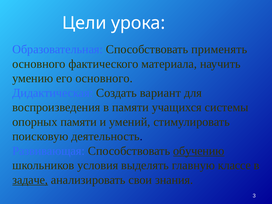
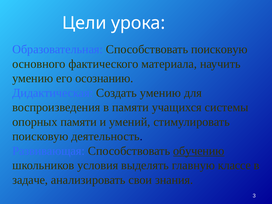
Способствовать применять: применять -> поисковую
его основного: основного -> осознанию
Создать вариант: вариант -> умению
задаче underline: present -> none
